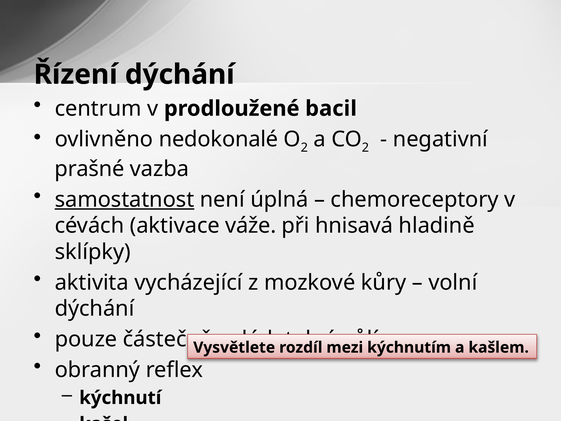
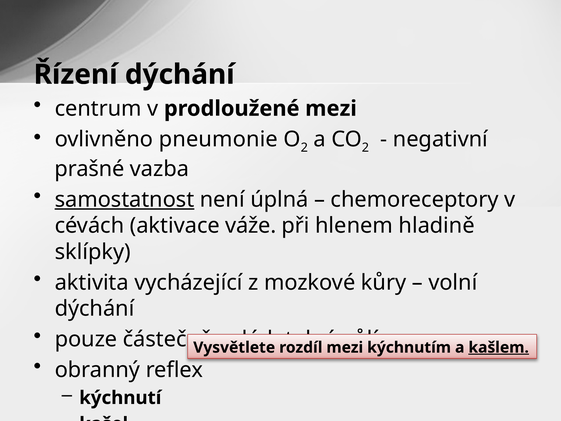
prodloužené bacil: bacil -> mezi
nedokonalé: nedokonalé -> pneumonie
hnisavá: hnisavá -> hlenem
kašlem underline: none -> present
